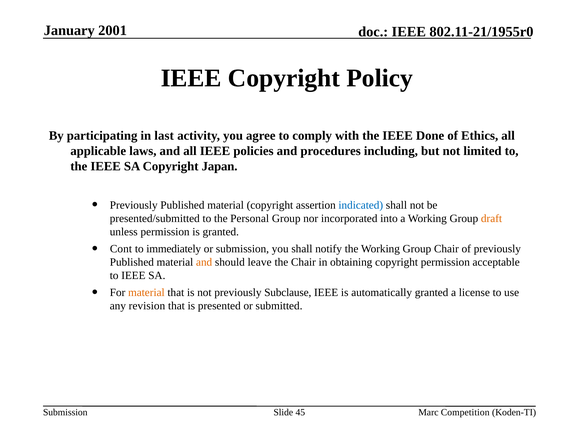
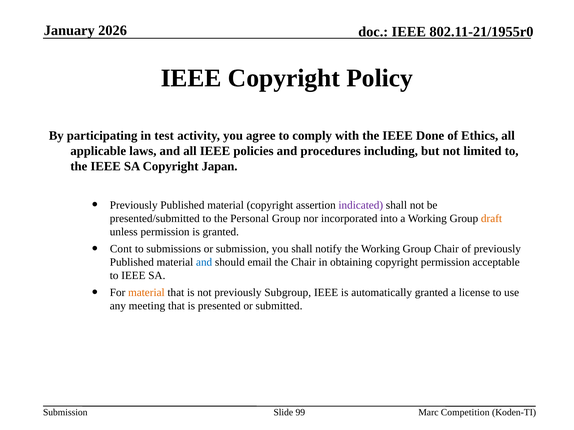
2001: 2001 -> 2026
last: last -> test
indicated colour: blue -> purple
immediately: immediately -> submissions
and at (204, 262) colour: orange -> blue
leave: leave -> email
Subclause: Subclause -> Subgroup
revision: revision -> meeting
45: 45 -> 99
